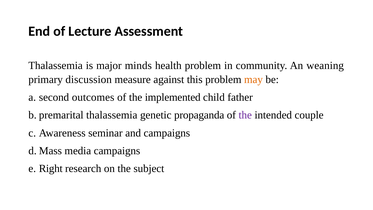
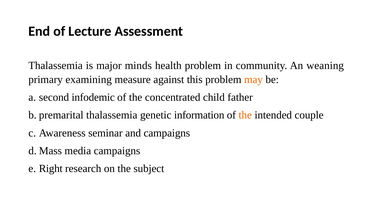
discussion: discussion -> examining
outcomes: outcomes -> infodemic
implemented: implemented -> concentrated
propaganda: propaganda -> information
the at (245, 115) colour: purple -> orange
